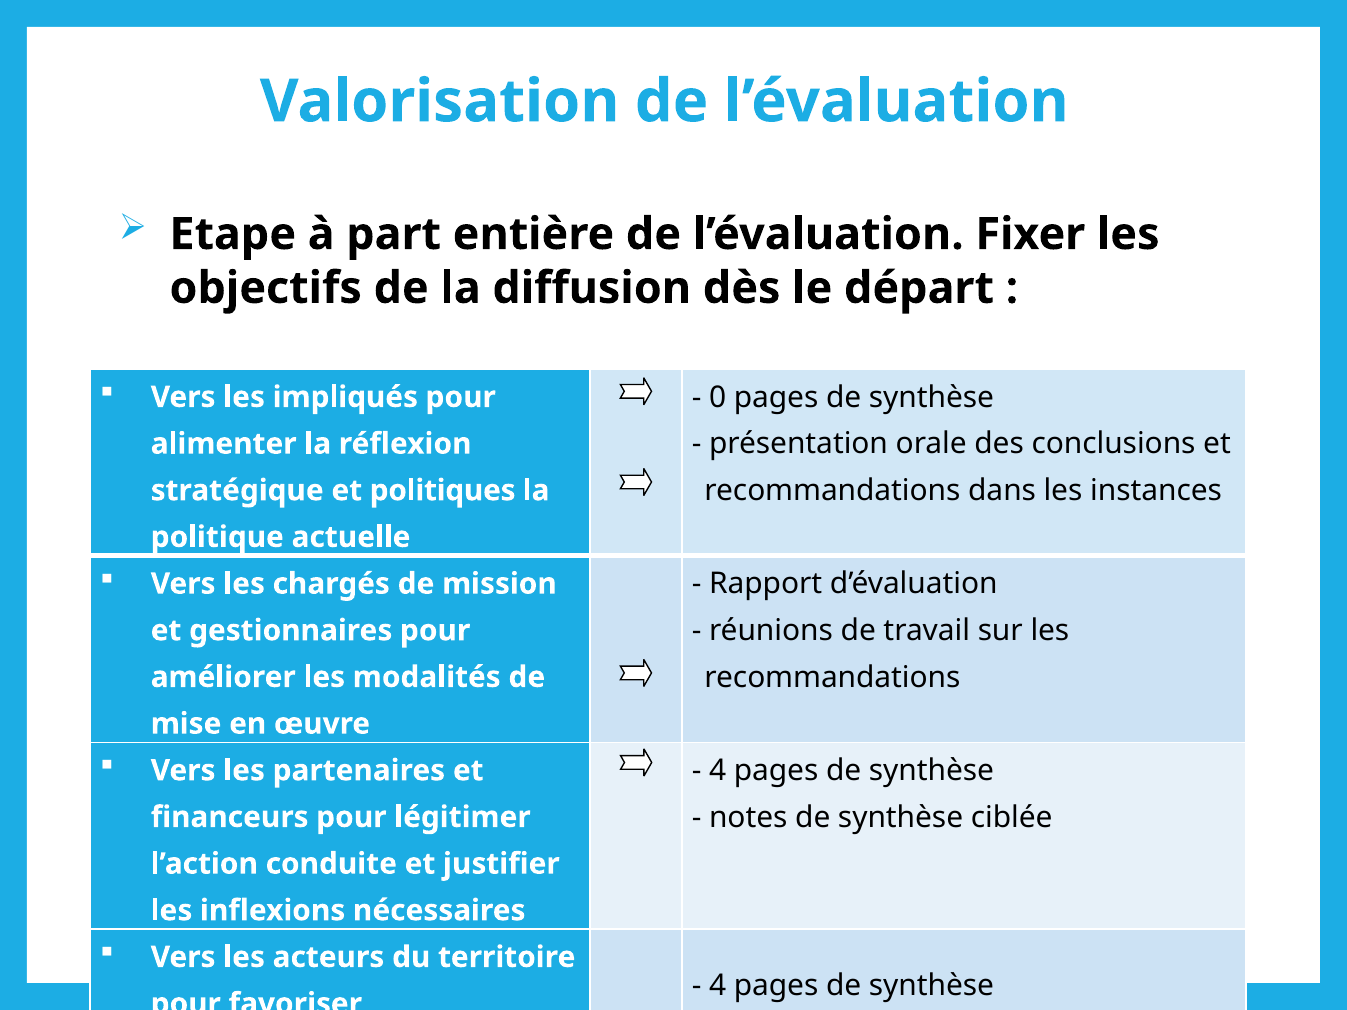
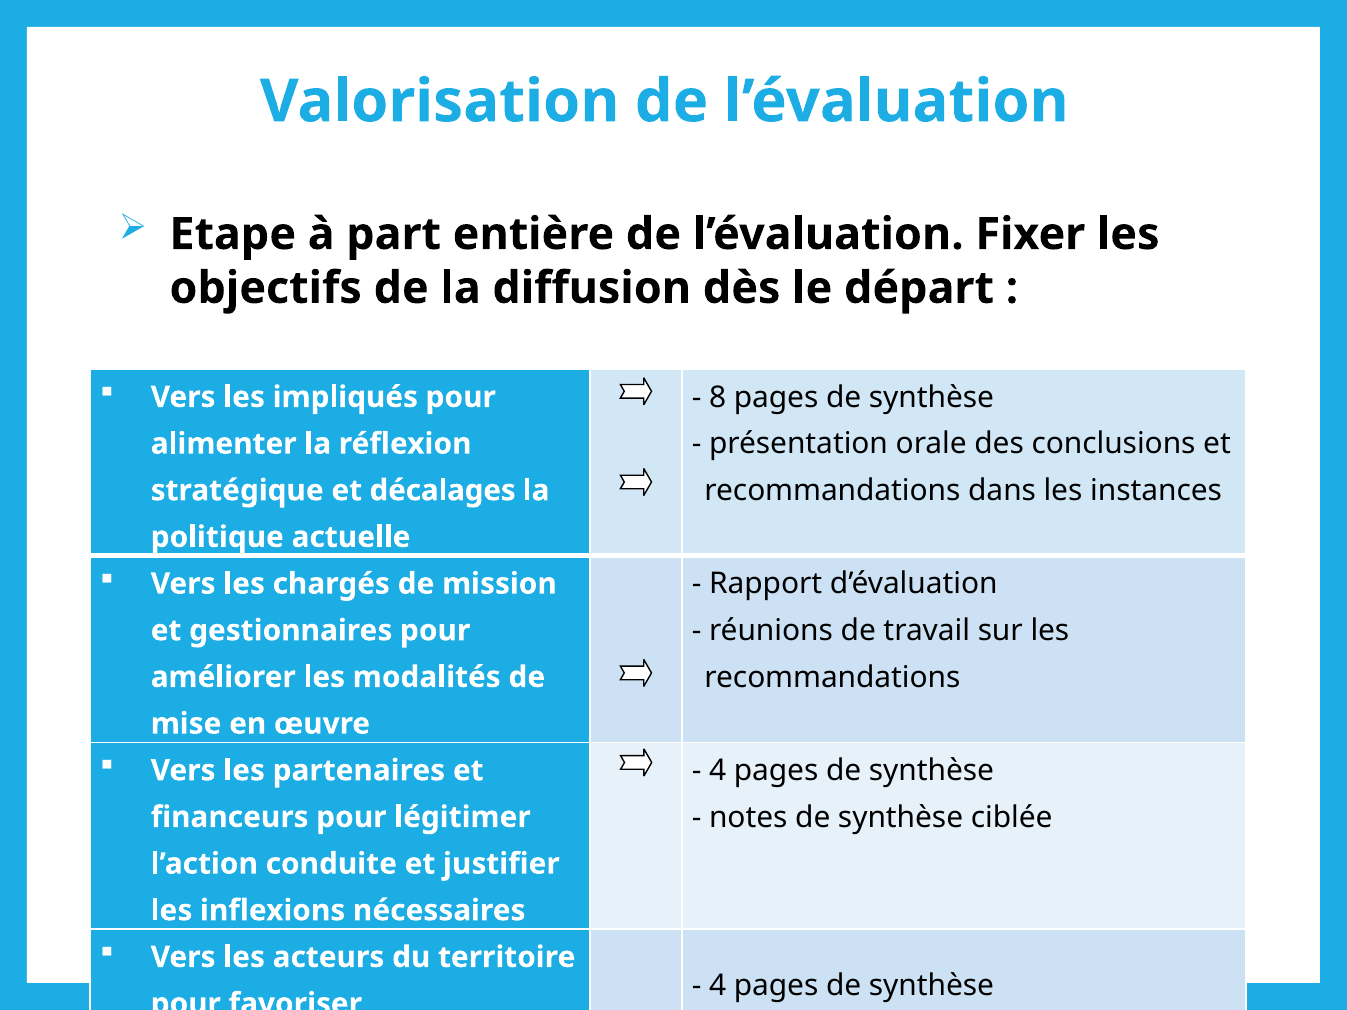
0: 0 -> 8
politiques: politiques -> décalages
